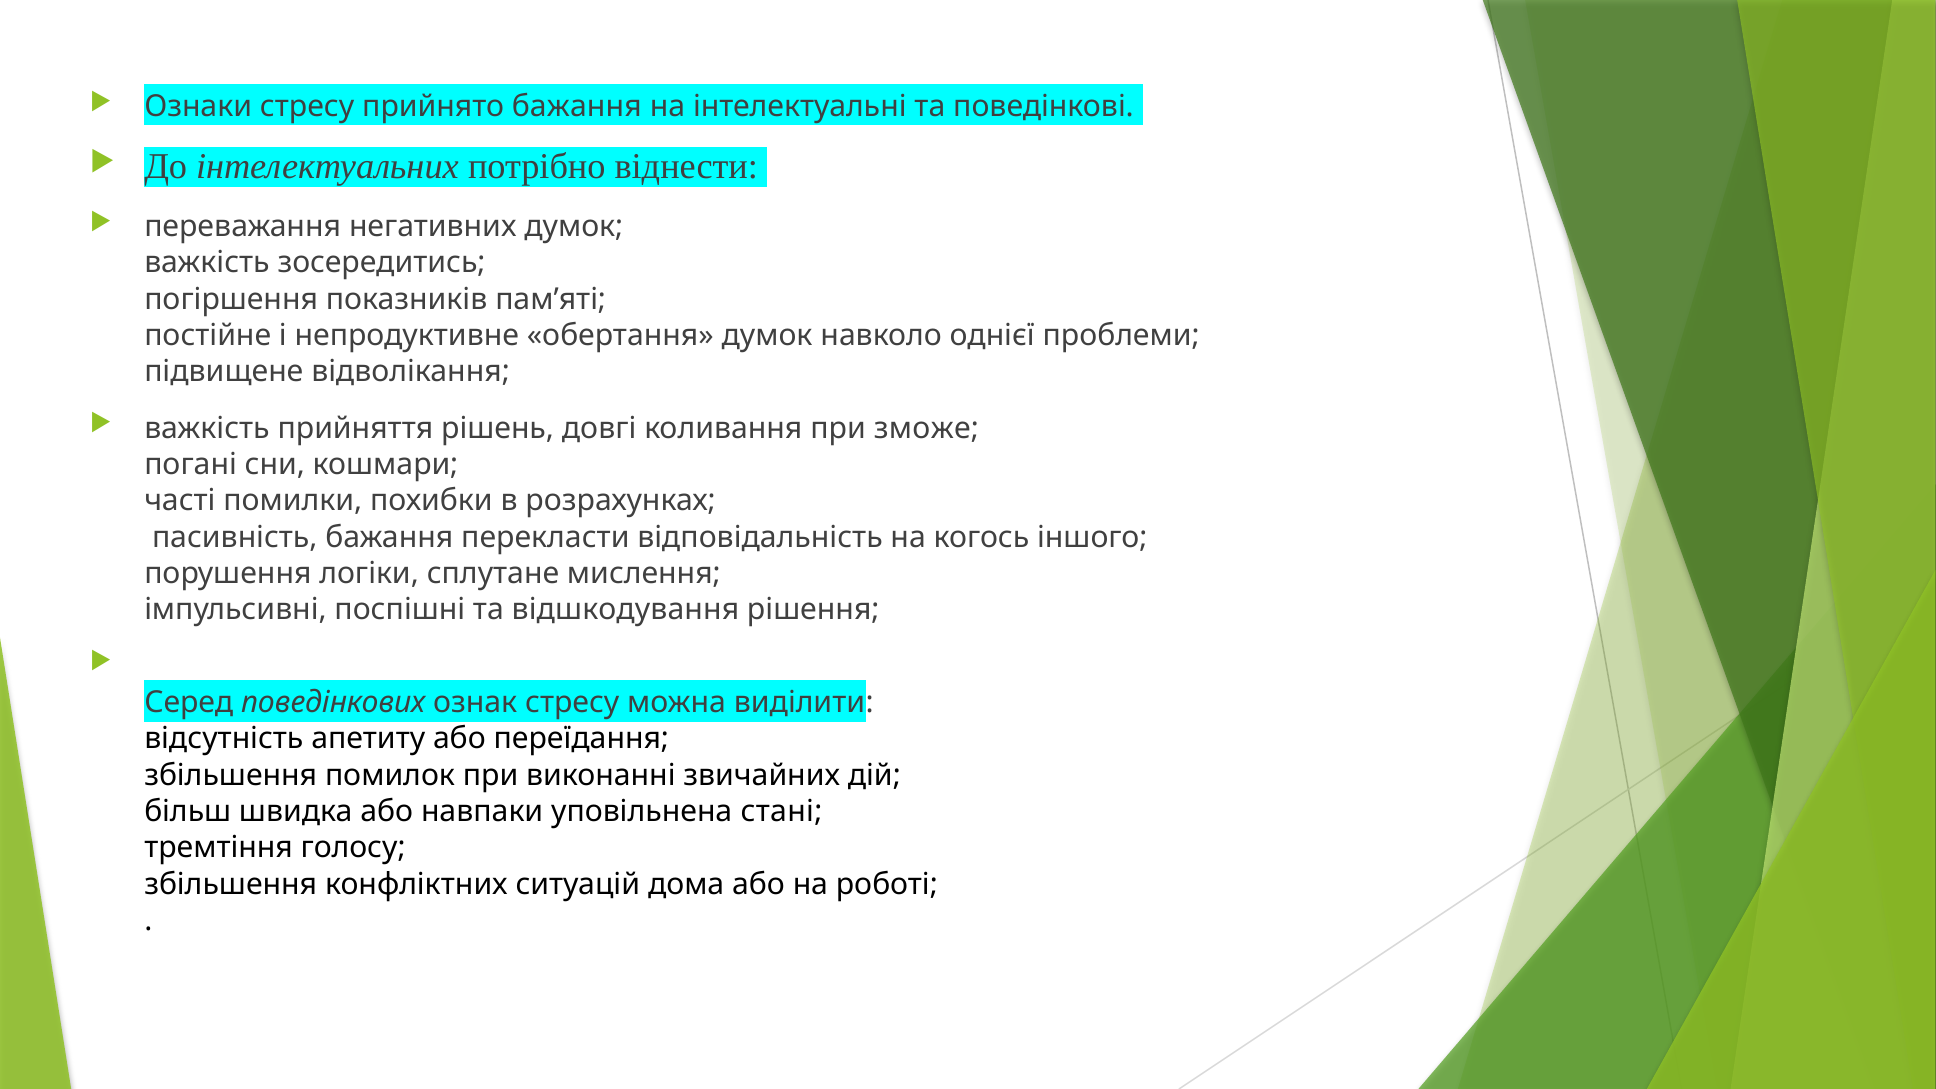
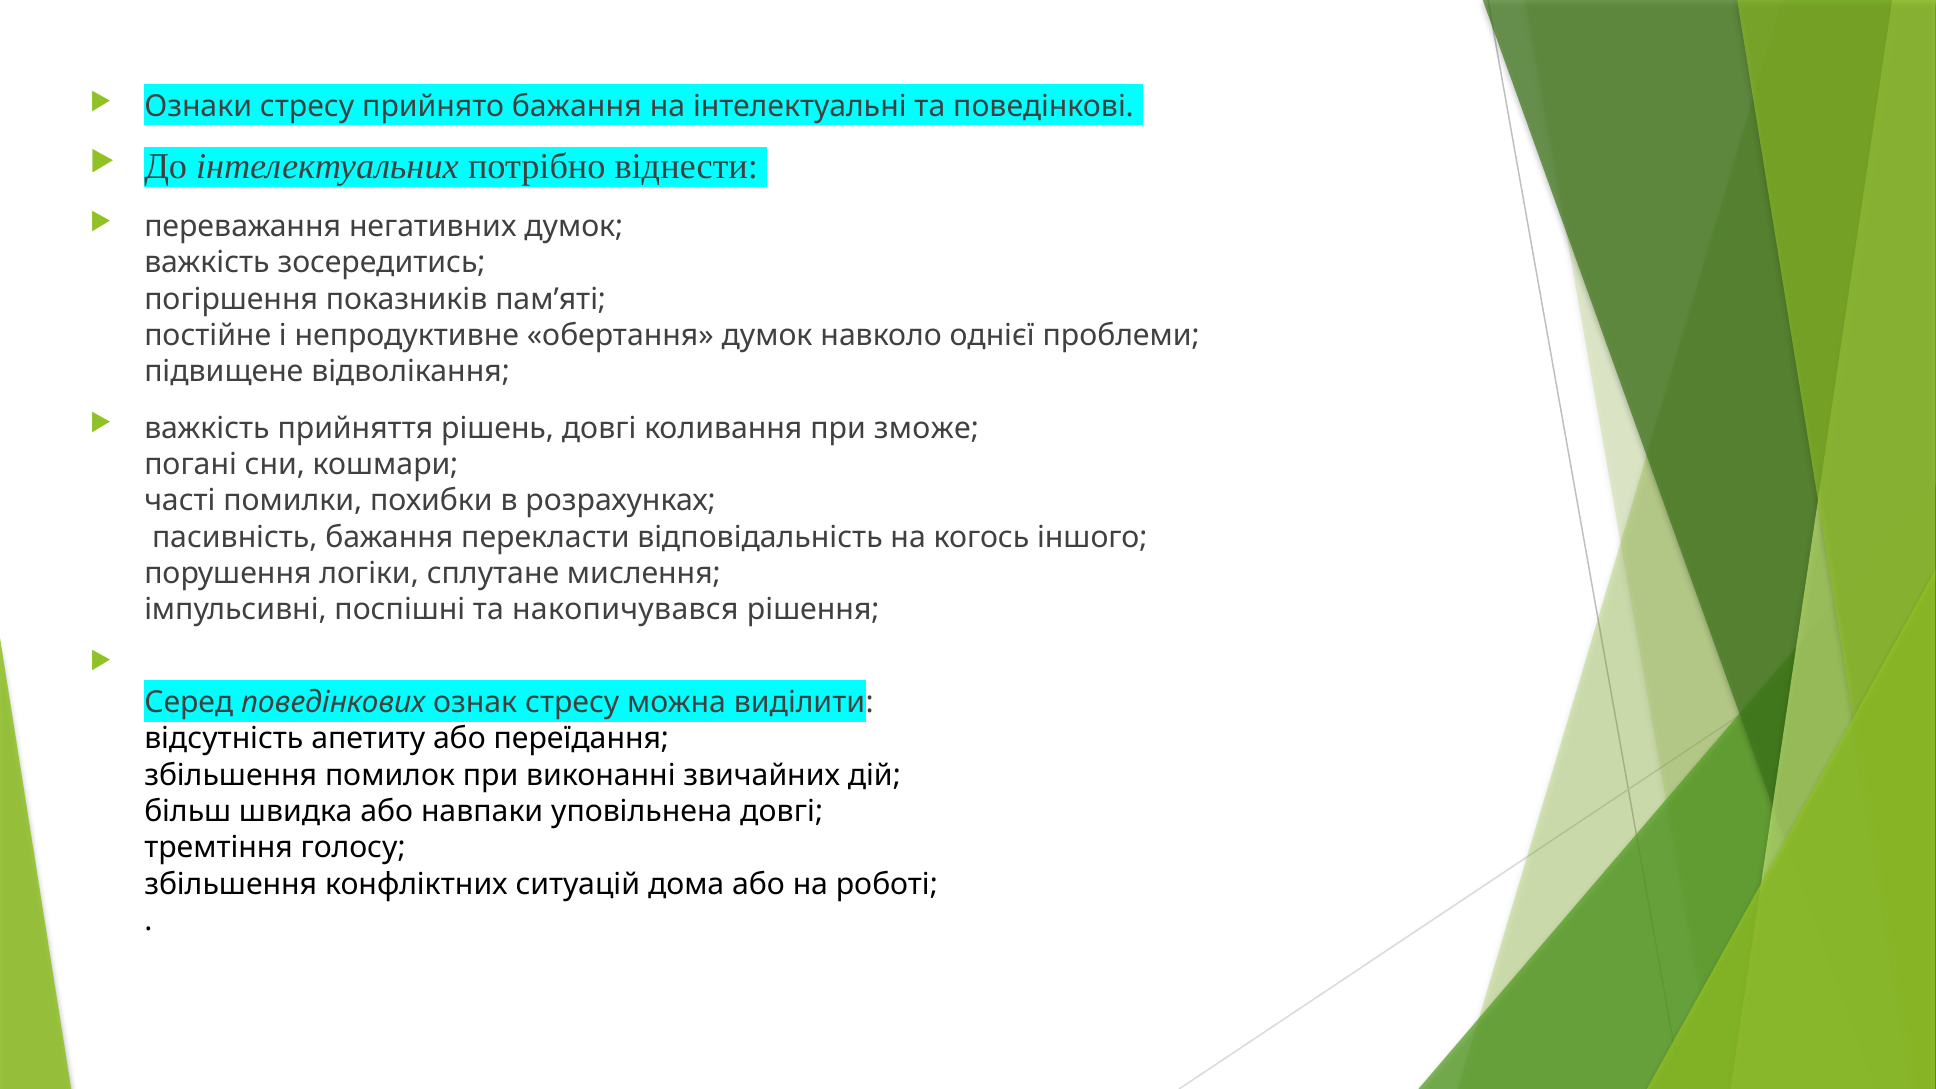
відшкодування: відшкодування -> накопичувався
уповільнена стані: стані -> довгі
